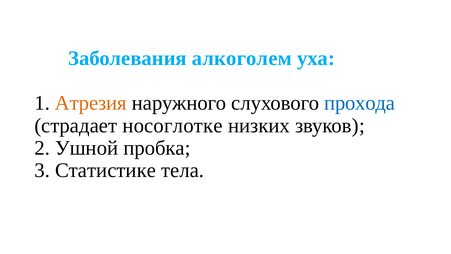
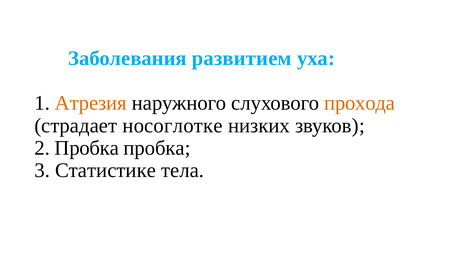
алкоголем: алкоголем -> развитием
прохода colour: blue -> orange
2 Ушной: Ушной -> Пробка
